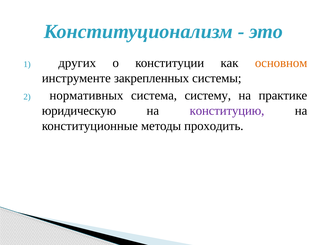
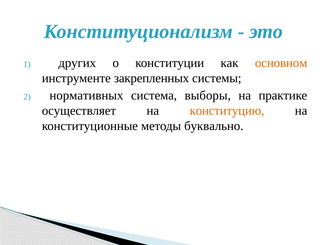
систему: систему -> выборы
юридическую: юридическую -> осуществляет
конституцию colour: purple -> orange
проходить: проходить -> буквально
